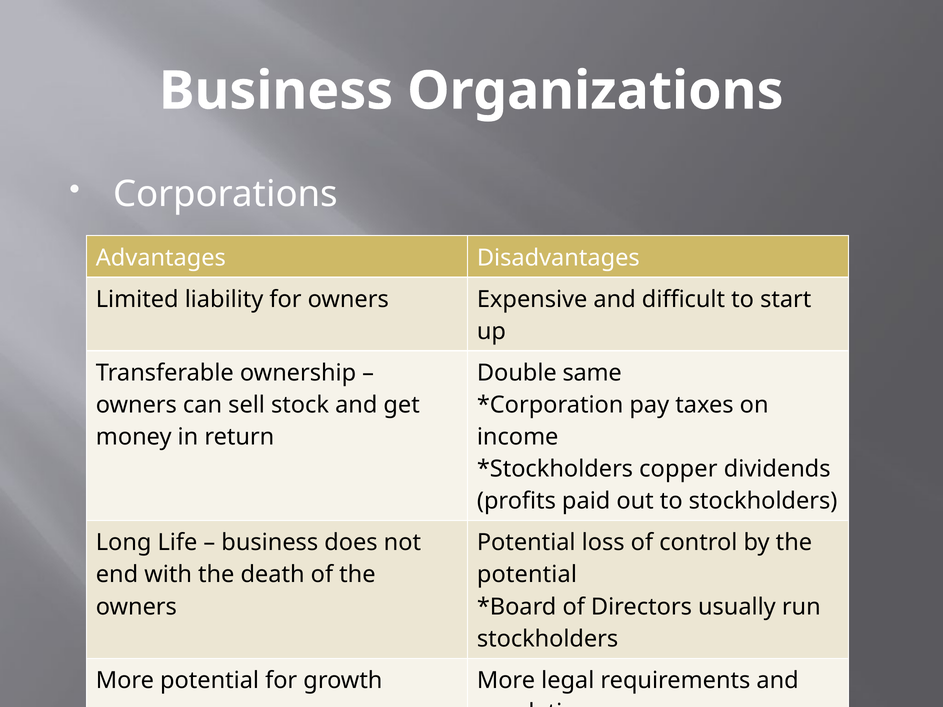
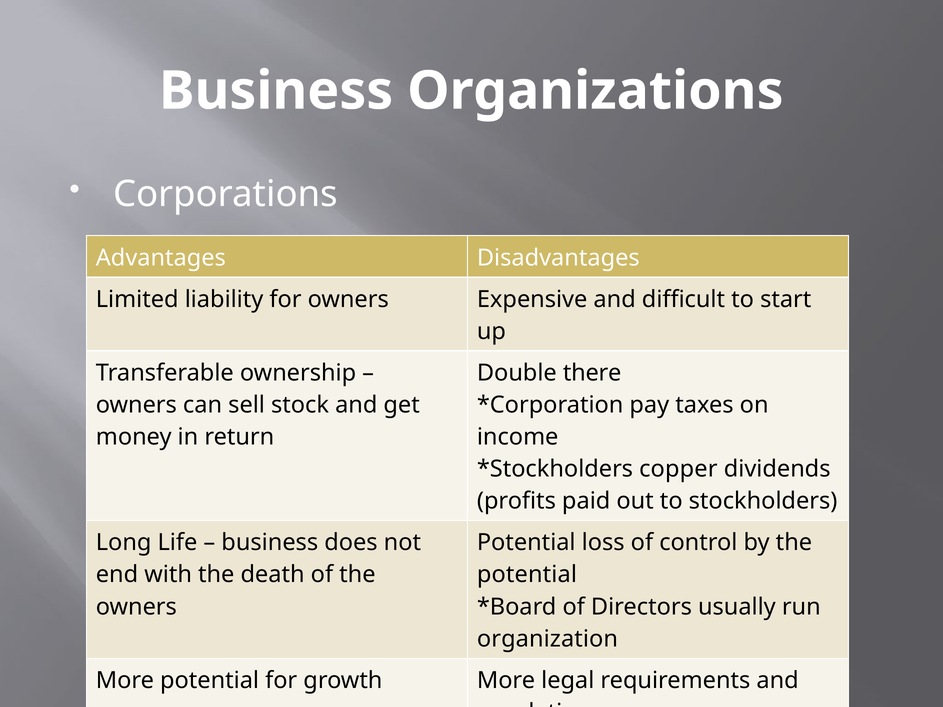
same: same -> there
stockholders at (548, 639): stockholders -> organization
